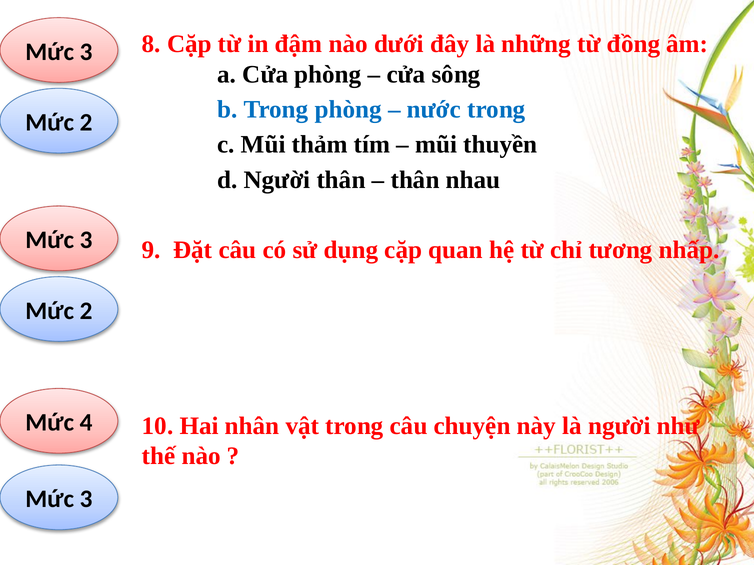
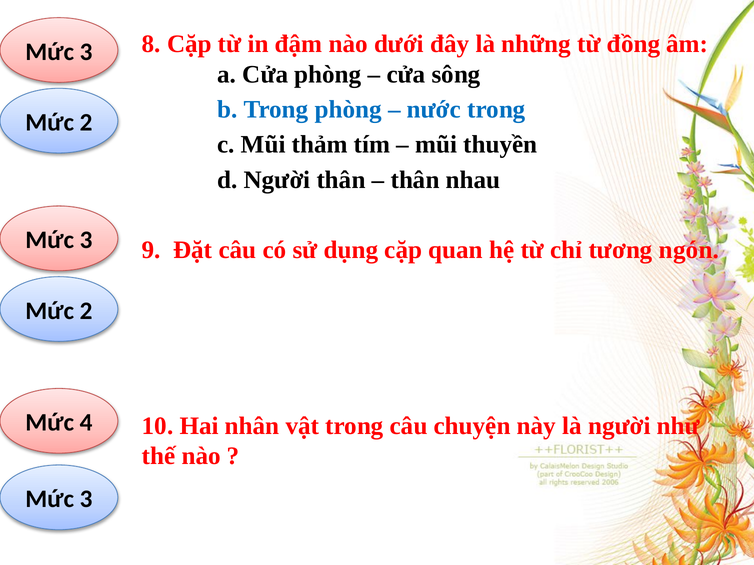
nhấp: nhấp -> ngón
